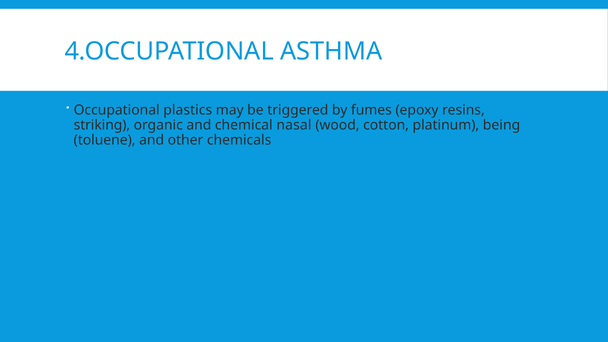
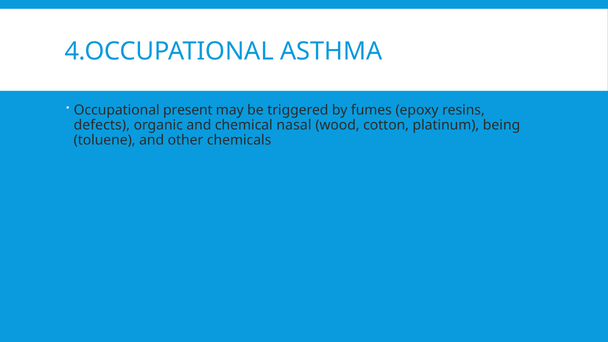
plastics: plastics -> present
striking: striking -> defects
